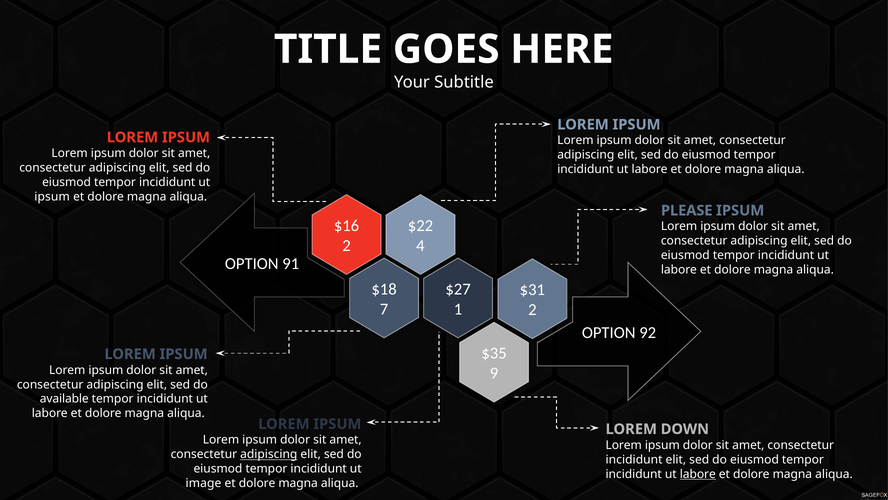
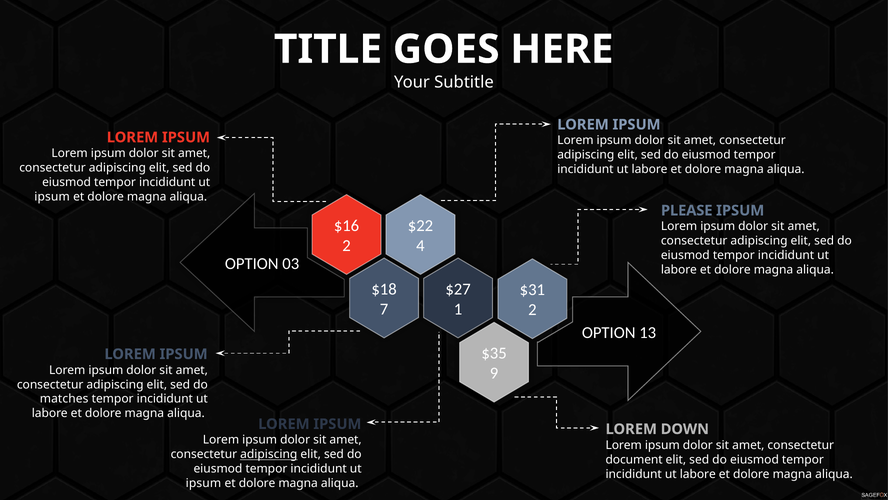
91: 91 -> 03
92: 92 -> 13
available: available -> matches
incididunt at (634, 459): incididunt -> document
labore at (698, 474) underline: present -> none
image at (203, 483): image -> ipsum
